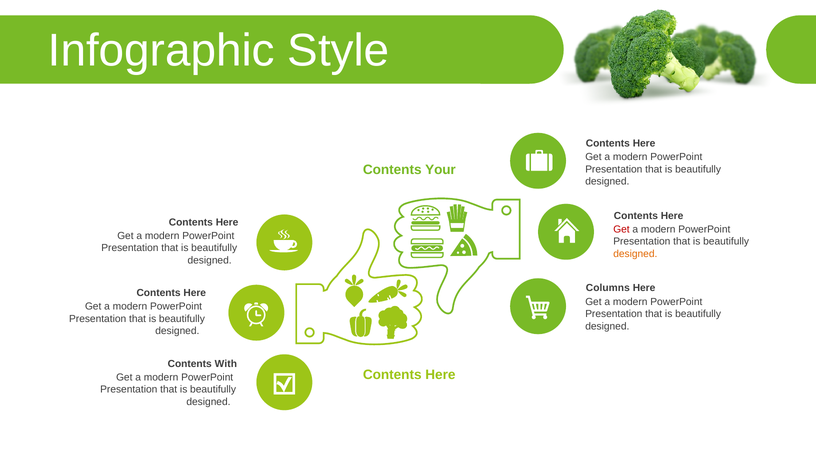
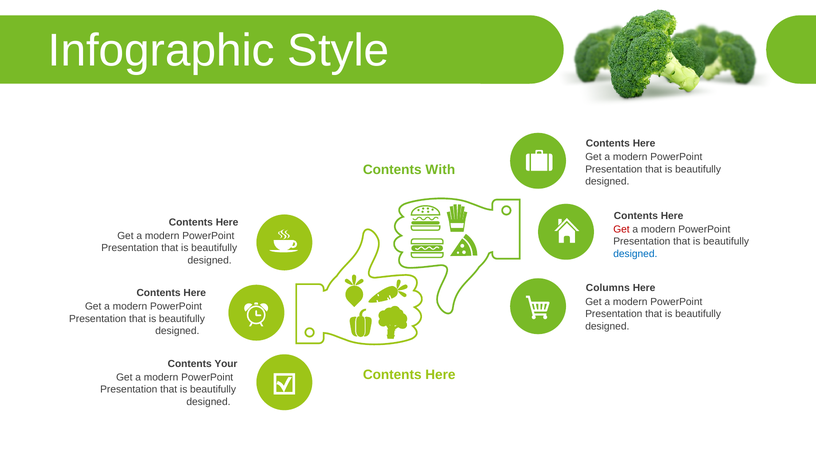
Your: Your -> With
designed at (635, 254) colour: orange -> blue
With: With -> Your
